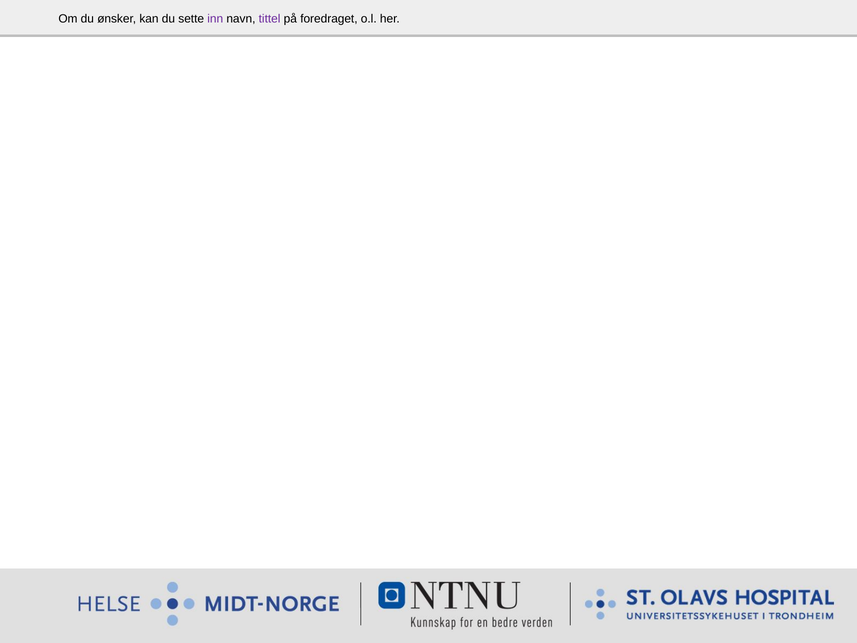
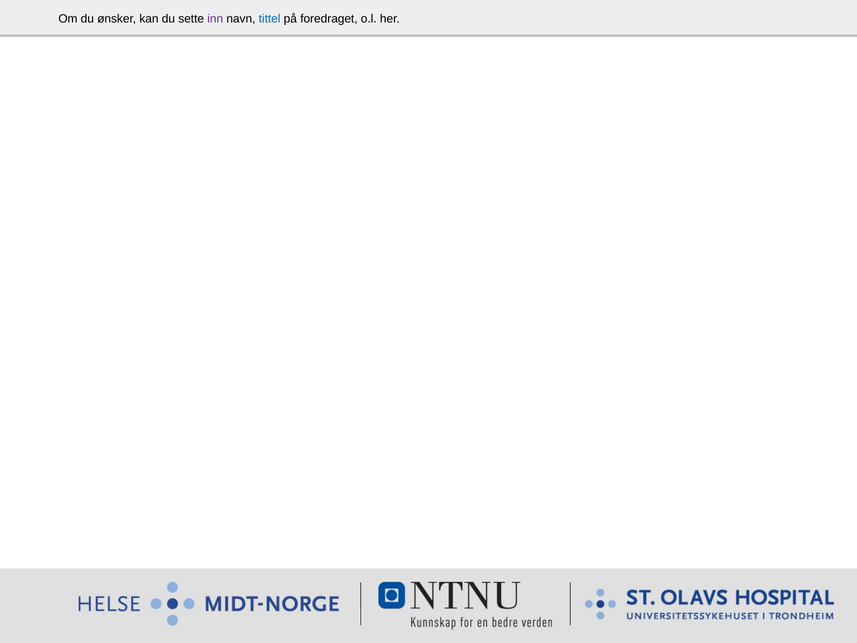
tittel colour: purple -> blue
